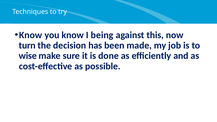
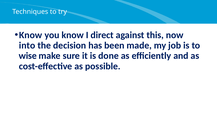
being: being -> direct
turn: turn -> into
